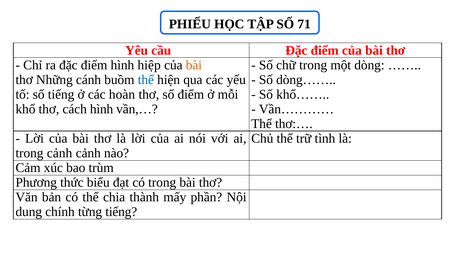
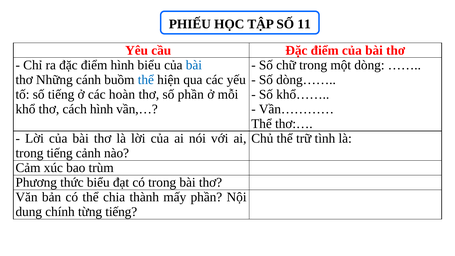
71: 71 -> 11
hình hiệp: hiệp -> biểu
bài at (194, 65) colour: orange -> blue
số điểm: điểm -> phần
trong cảnh: cảnh -> tiếng
